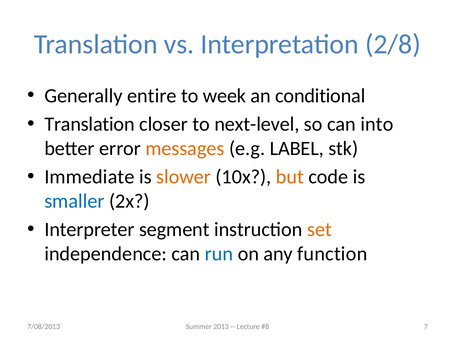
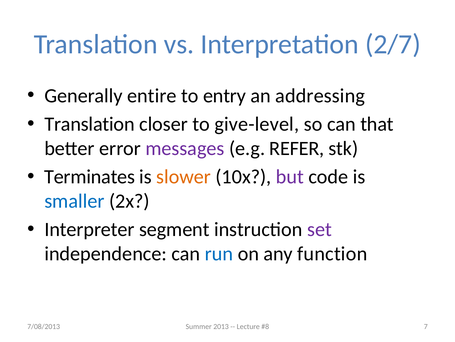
2/8: 2/8 -> 2/7
week: week -> entry
conditional: conditional -> addressing
next-level: next-level -> give-level
into: into -> that
messages colour: orange -> purple
LABEL: LABEL -> REFER
Immediate: Immediate -> Terminates
but colour: orange -> purple
set colour: orange -> purple
